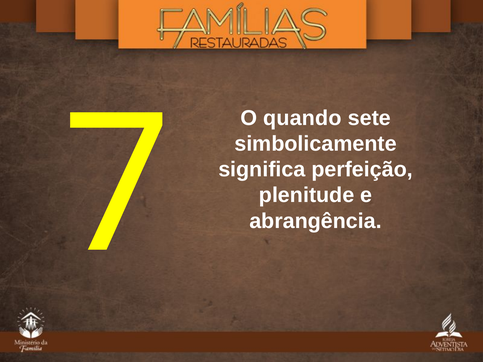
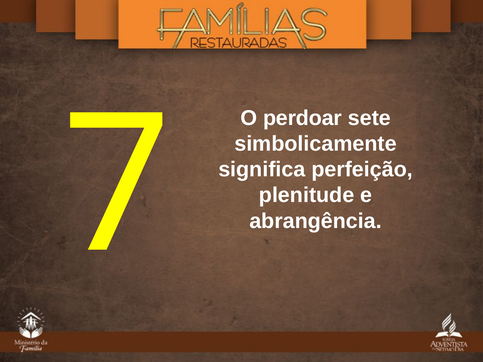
quando: quando -> perdoar
